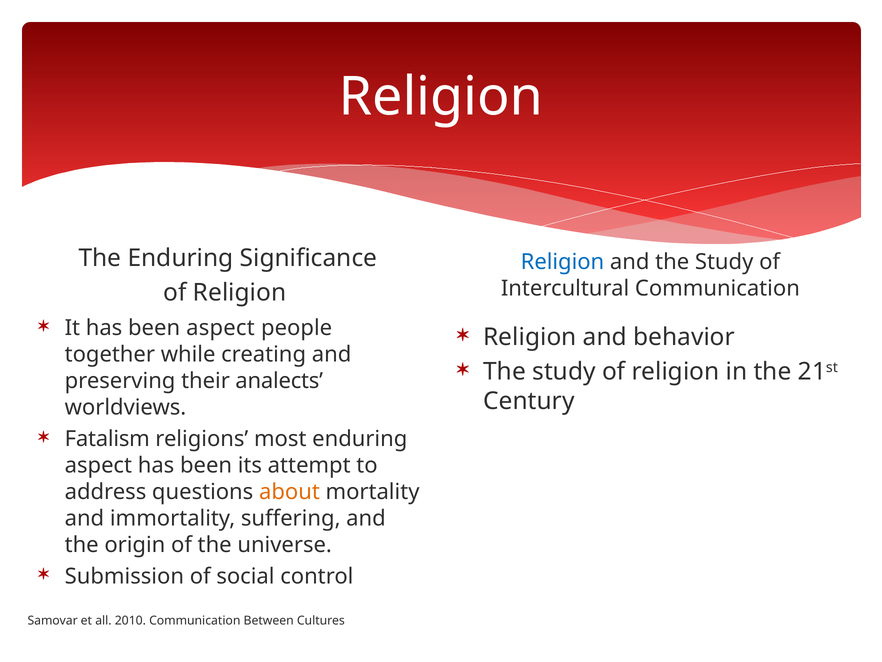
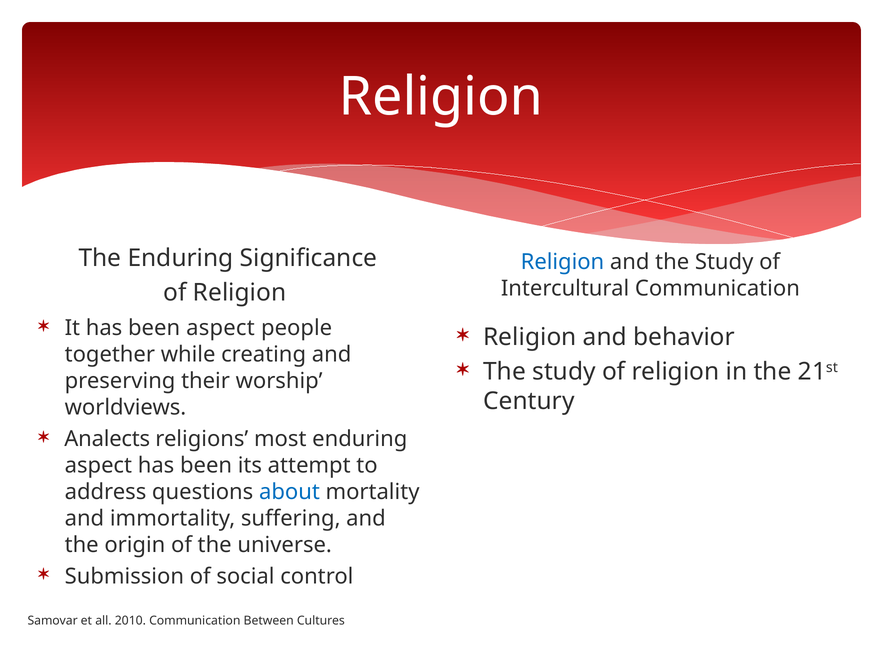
analects: analects -> worship
Fatalism: Fatalism -> Analects
about colour: orange -> blue
